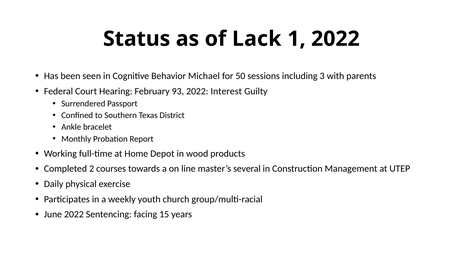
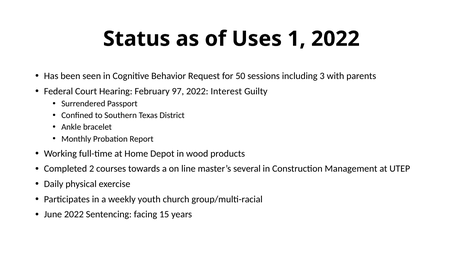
Lack: Lack -> Uses
Michael: Michael -> Request
93: 93 -> 97
